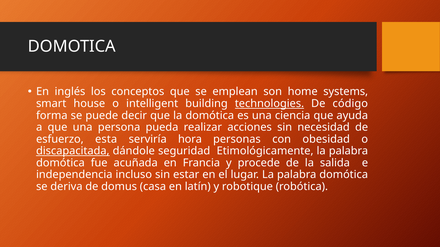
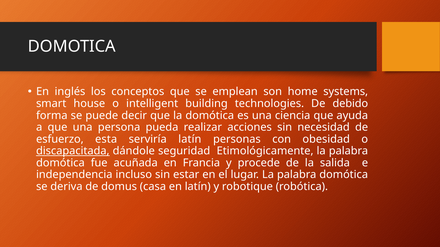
technologies underline: present -> none
código: código -> debido
serviría hora: hora -> latín
